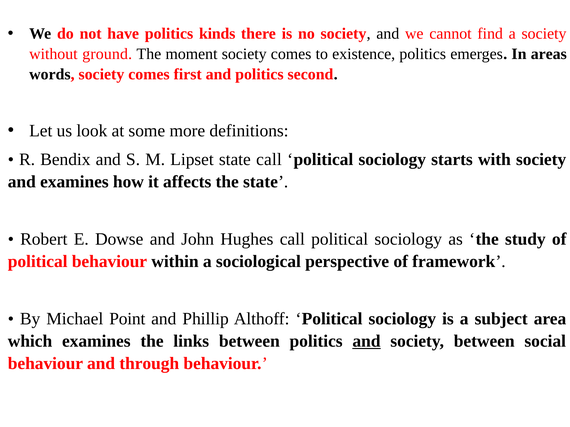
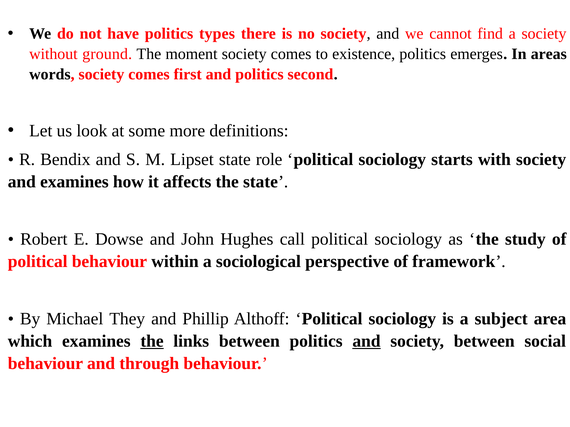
kinds: kinds -> types
state call: call -> role
Point: Point -> They
the at (152, 341) underline: none -> present
